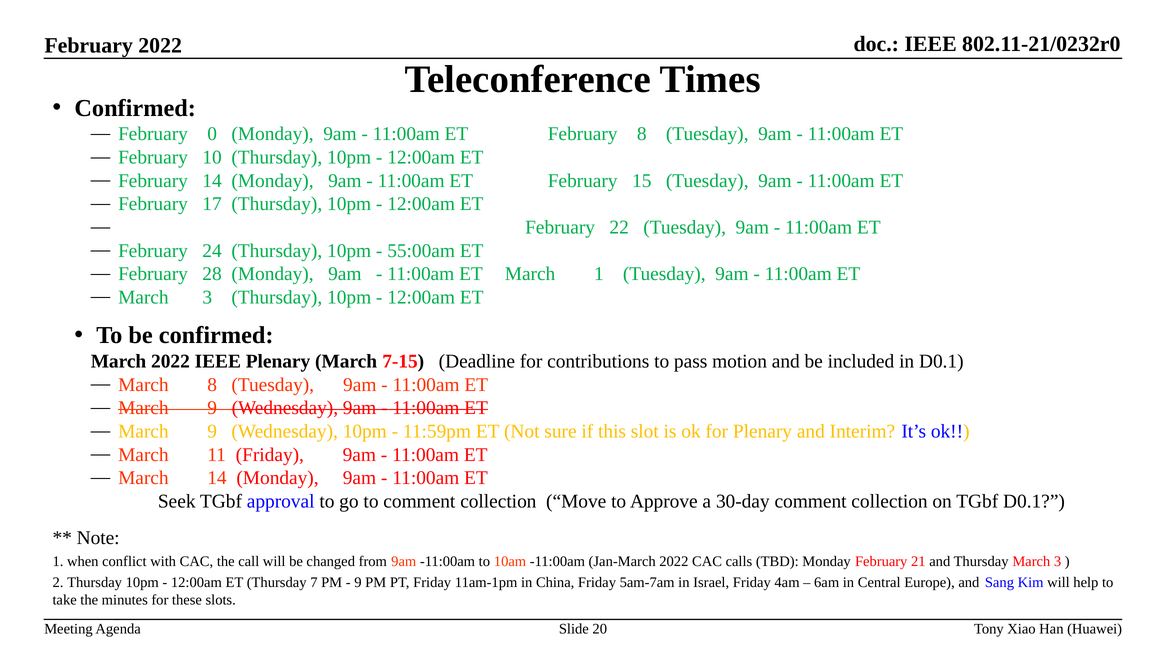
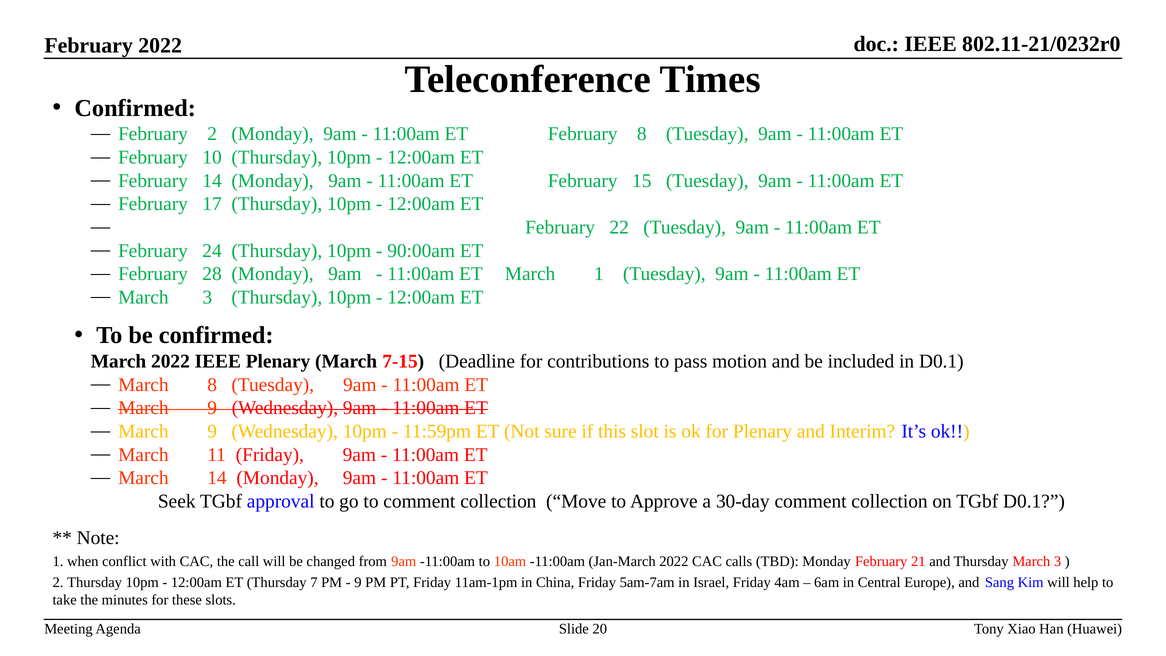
February 0: 0 -> 2
55:00am: 55:00am -> 90:00am
